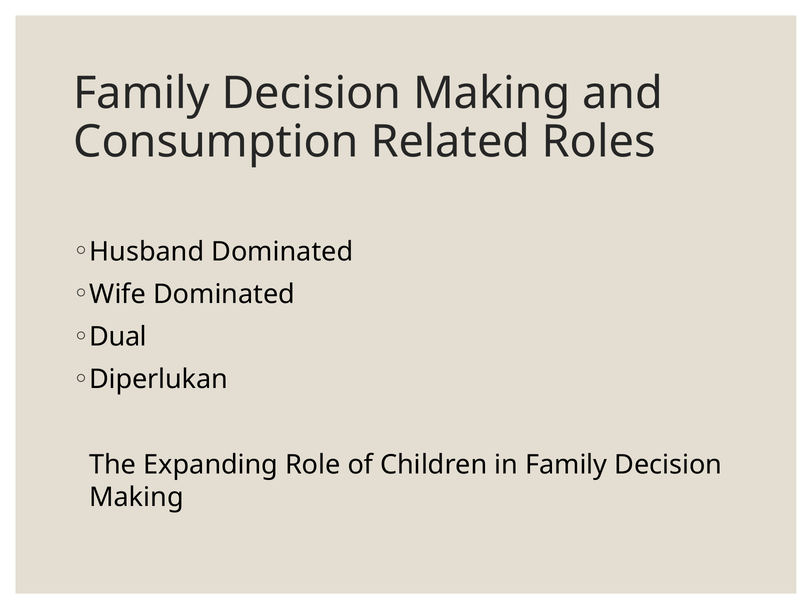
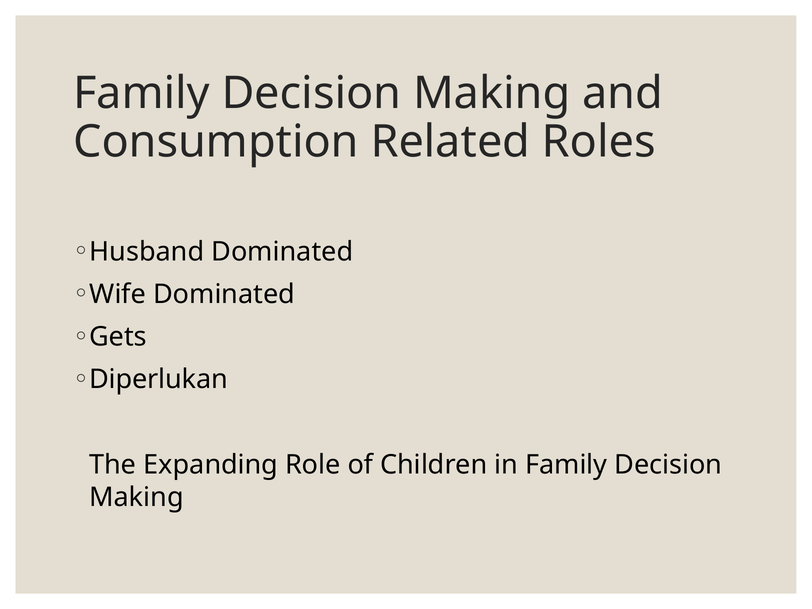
Dual: Dual -> Gets
